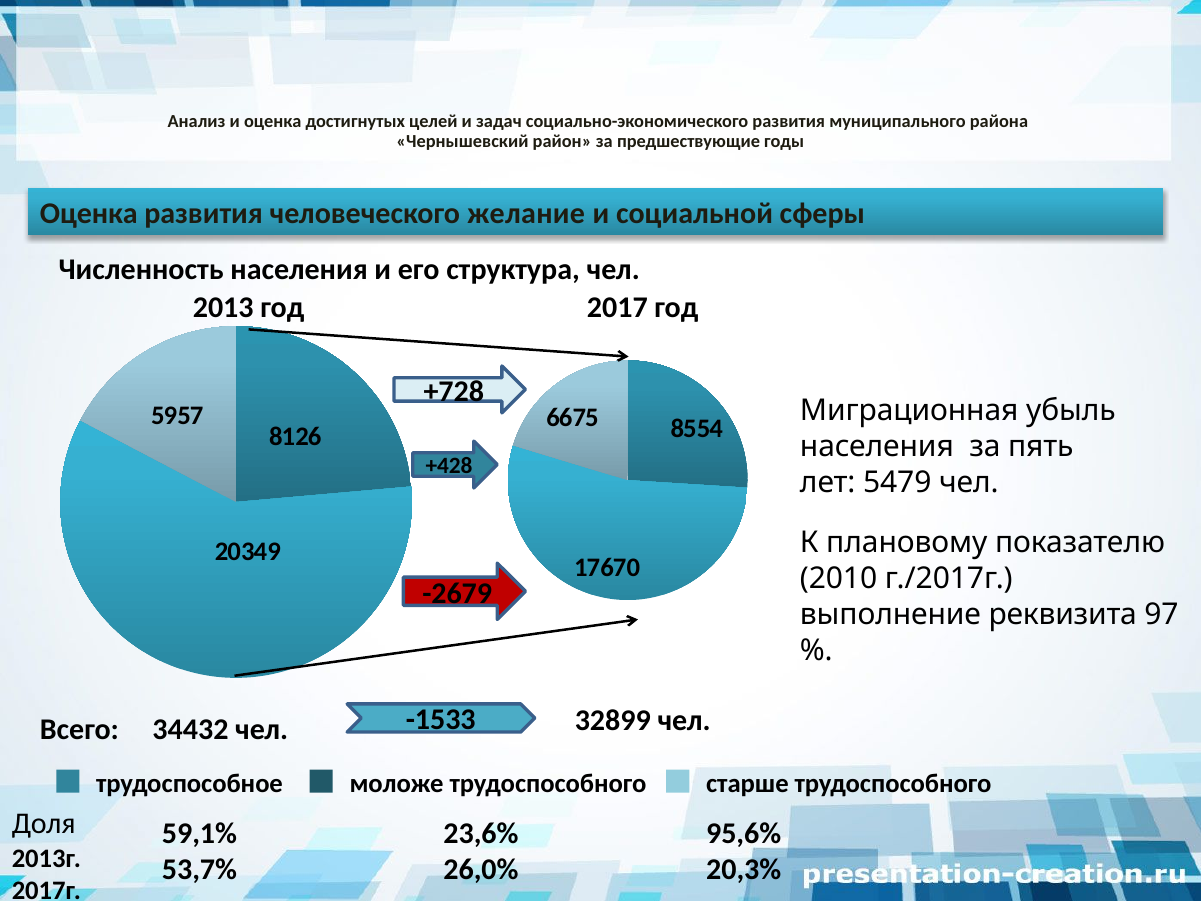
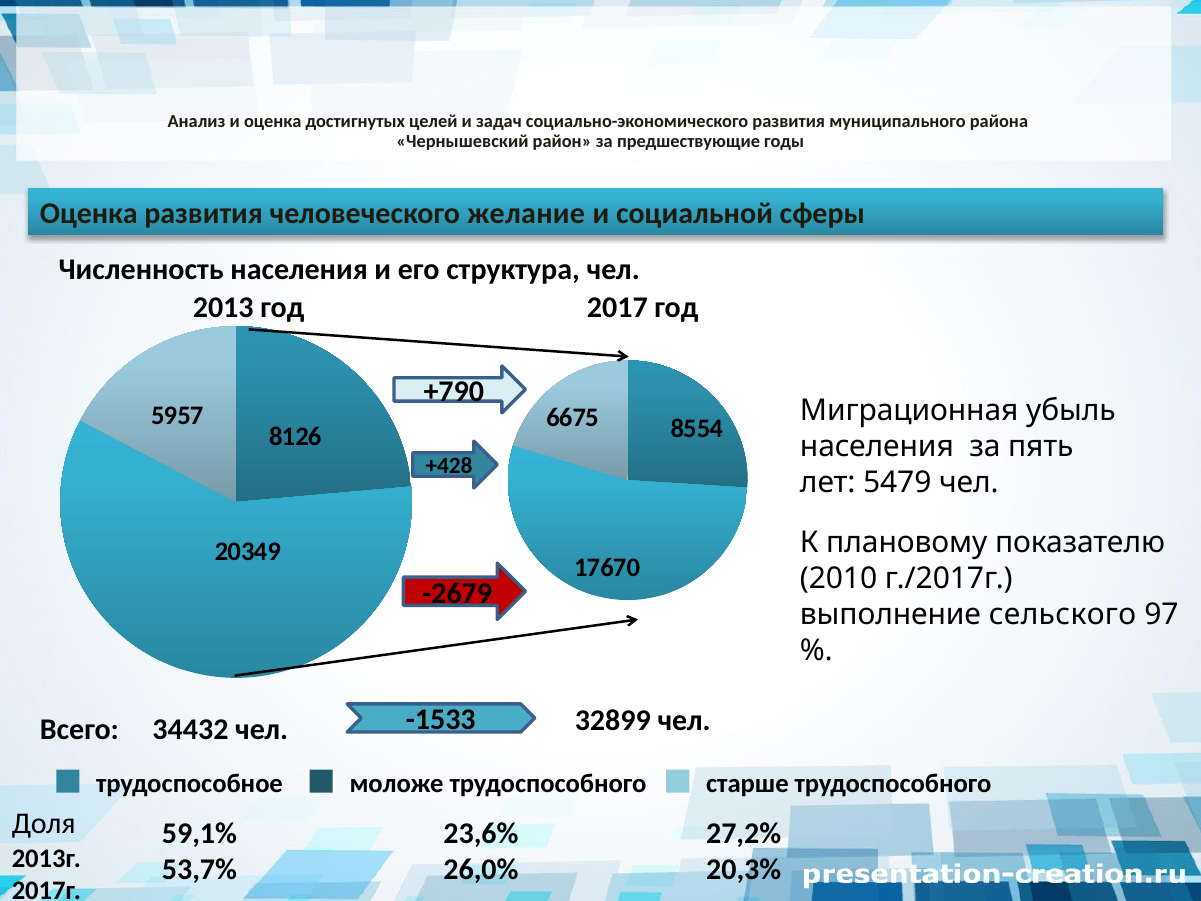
+728: +728 -> +790
реквизита: реквизита -> сельского
95,6%: 95,6% -> 27,2%
